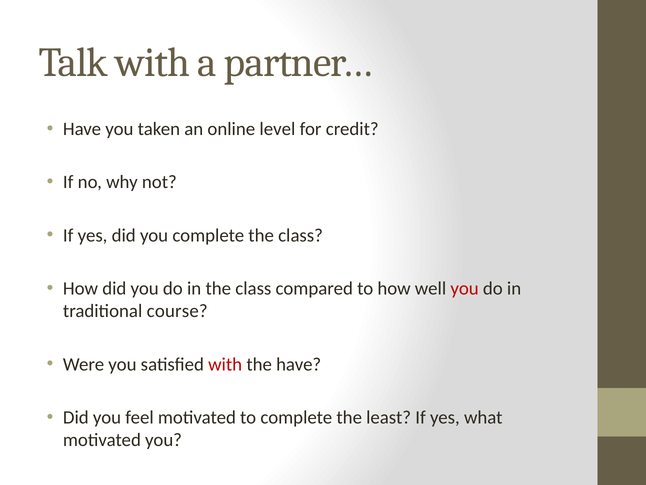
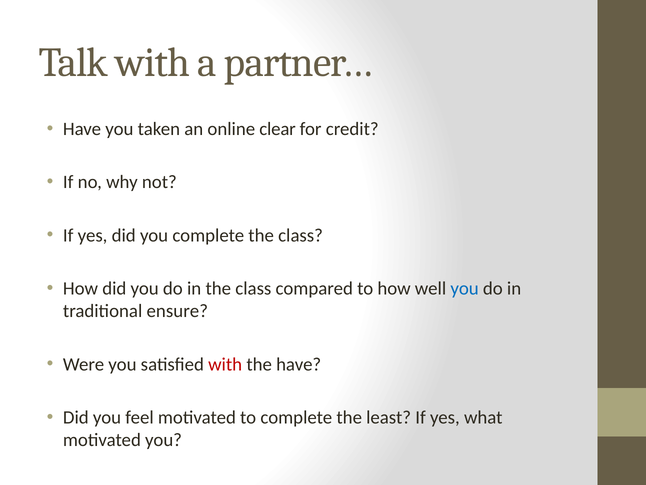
level: level -> clear
you at (465, 288) colour: red -> blue
course: course -> ensure
